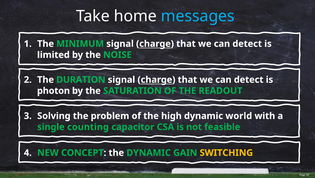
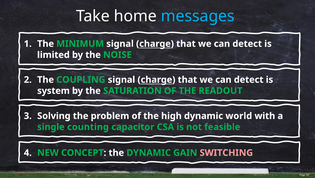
DURATION: DURATION -> COUPLING
photon: photon -> system
SWITCHING colour: yellow -> pink
